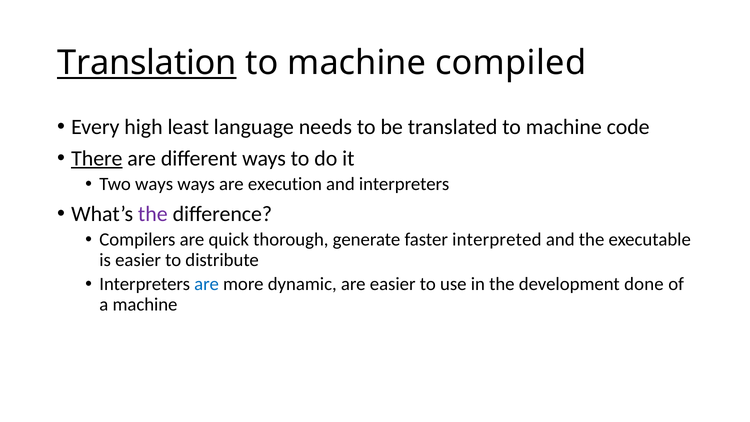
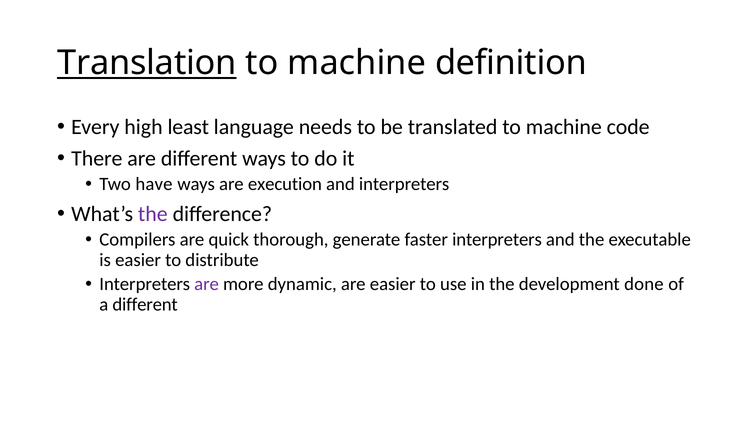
compiled: compiled -> definition
There underline: present -> none
Two ways: ways -> have
faster interpreted: interpreted -> interpreters
are at (207, 284) colour: blue -> purple
a machine: machine -> different
